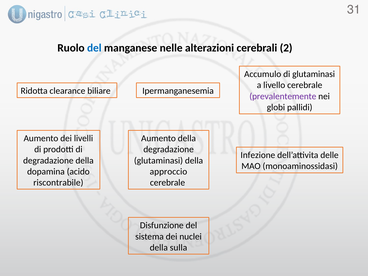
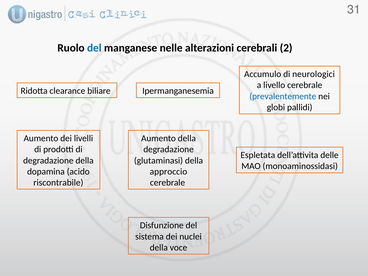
di glutaminasi: glutaminasi -> neurologici
prevalentemente colour: purple -> blue
Infezione: Infezione -> Espletata
sulla: sulla -> voce
